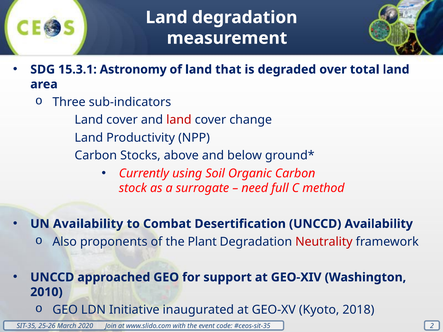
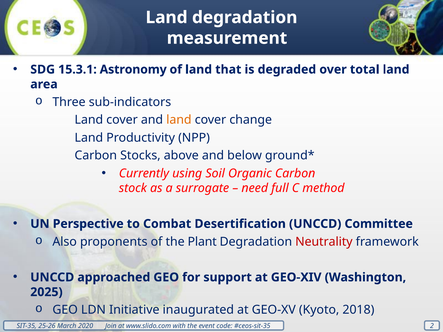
land at (179, 120) colour: red -> orange
UN Availability: Availability -> Perspective
UNCCD Availability: Availability -> Committee
2010: 2010 -> 2025
